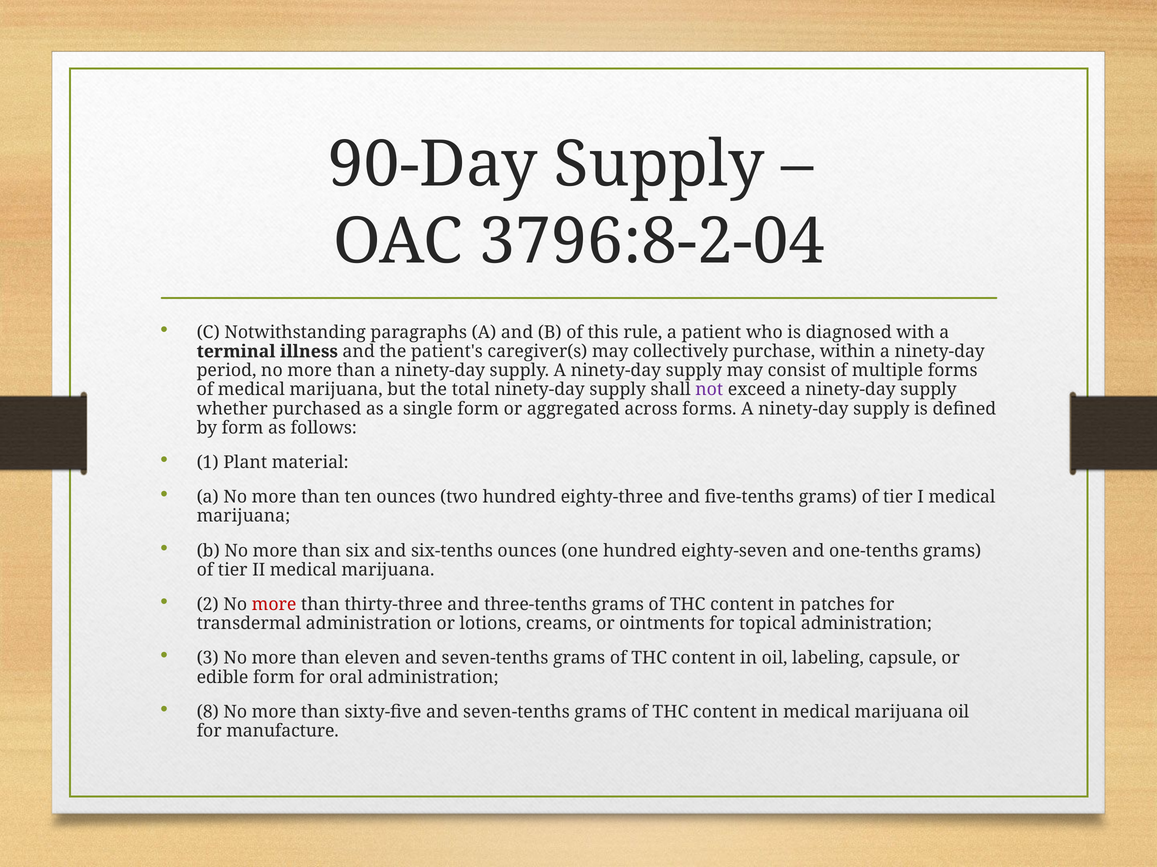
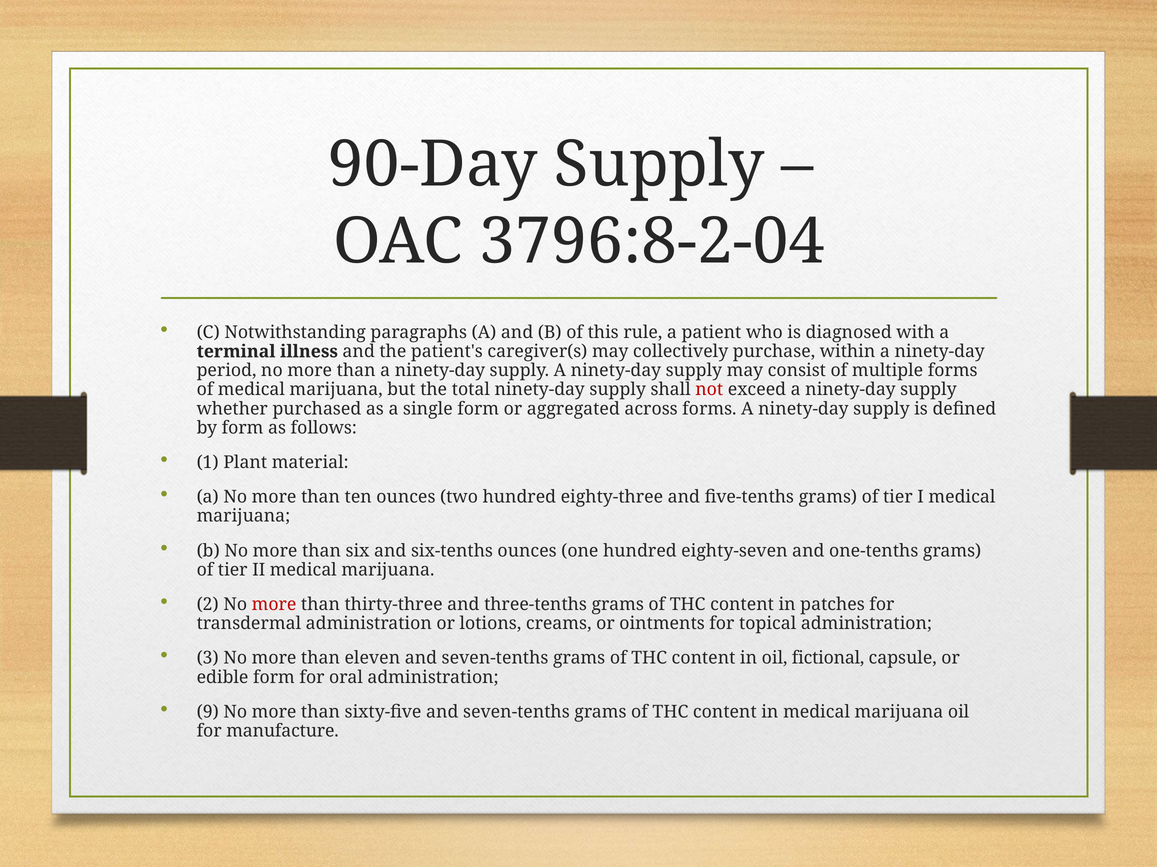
not colour: purple -> red
labeling: labeling -> fictional
8: 8 -> 9
